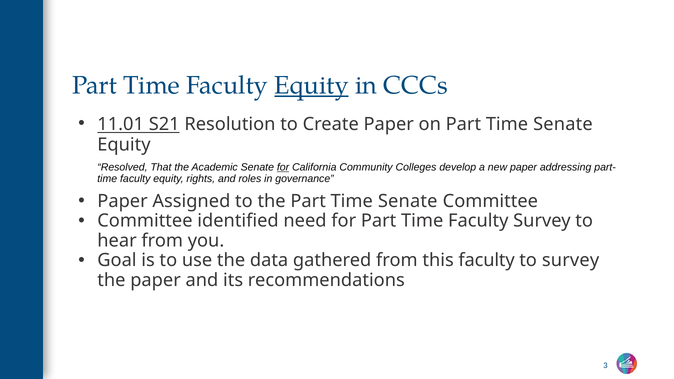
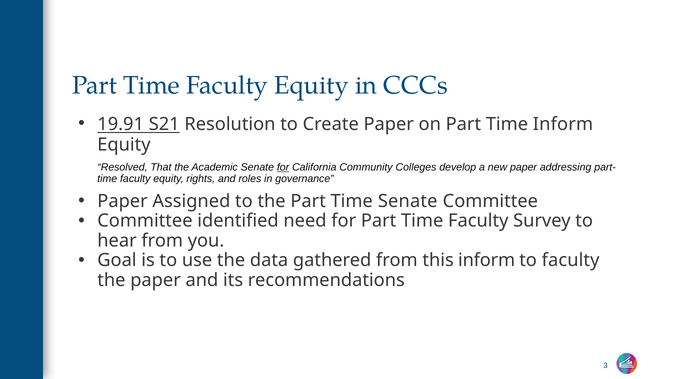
Equity at (312, 86) underline: present -> none
11.01: 11.01 -> 19.91
on Part Time Senate: Senate -> Inform
this faculty: faculty -> inform
to survey: survey -> faculty
